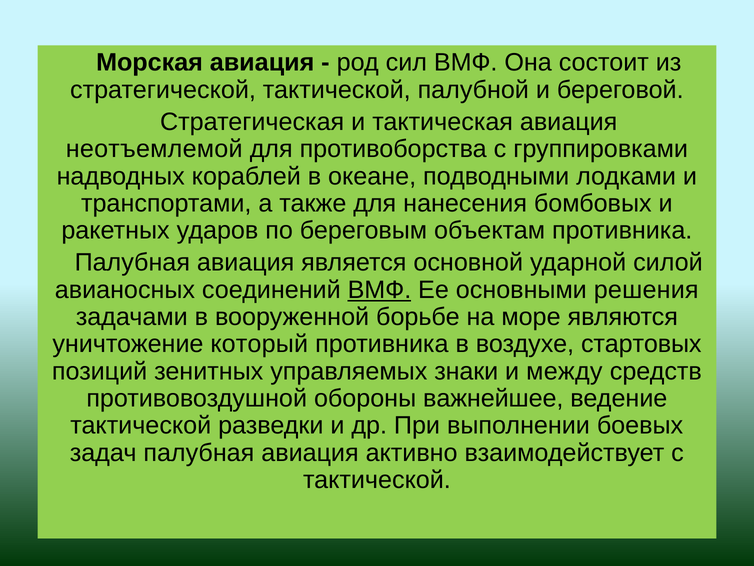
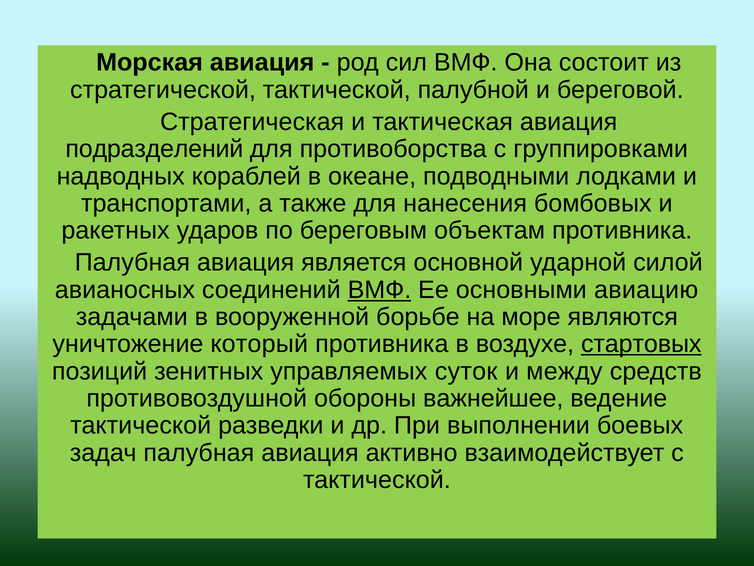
неотъемлемой: неотъемлемой -> подразделений
решения: решения -> авиацию
стартовых underline: none -> present
знаки: знаки -> суток
